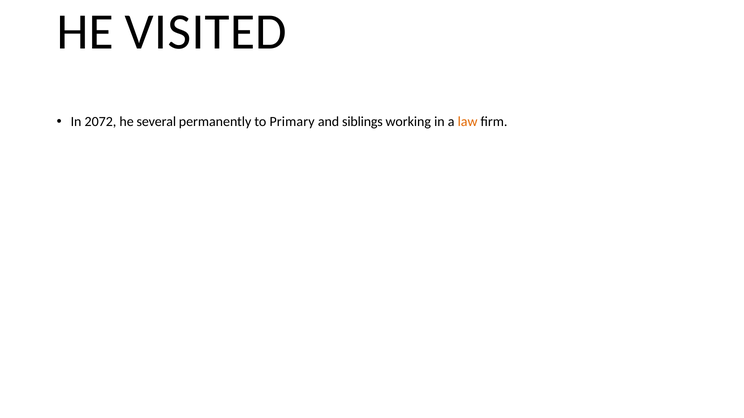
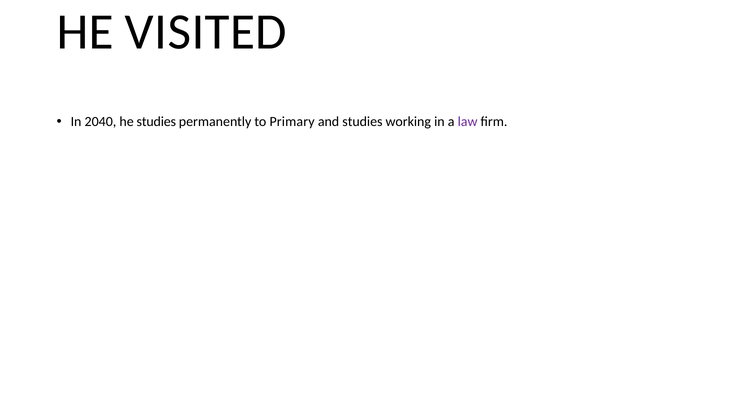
2072: 2072 -> 2040
he several: several -> studies
and siblings: siblings -> studies
law colour: orange -> purple
